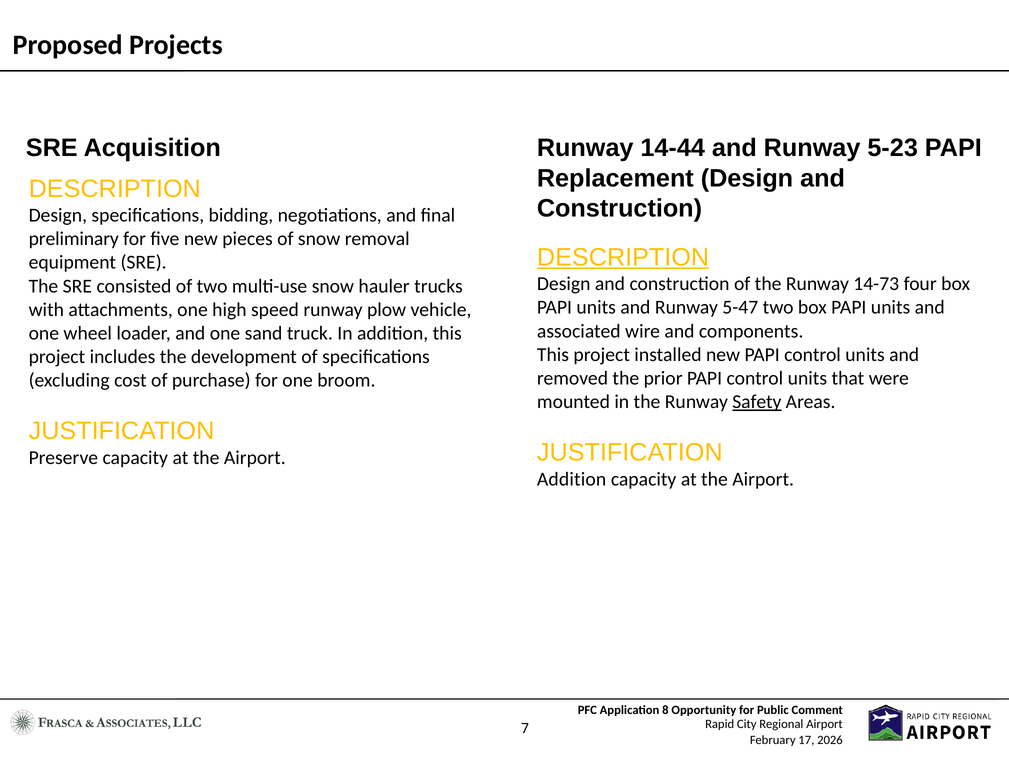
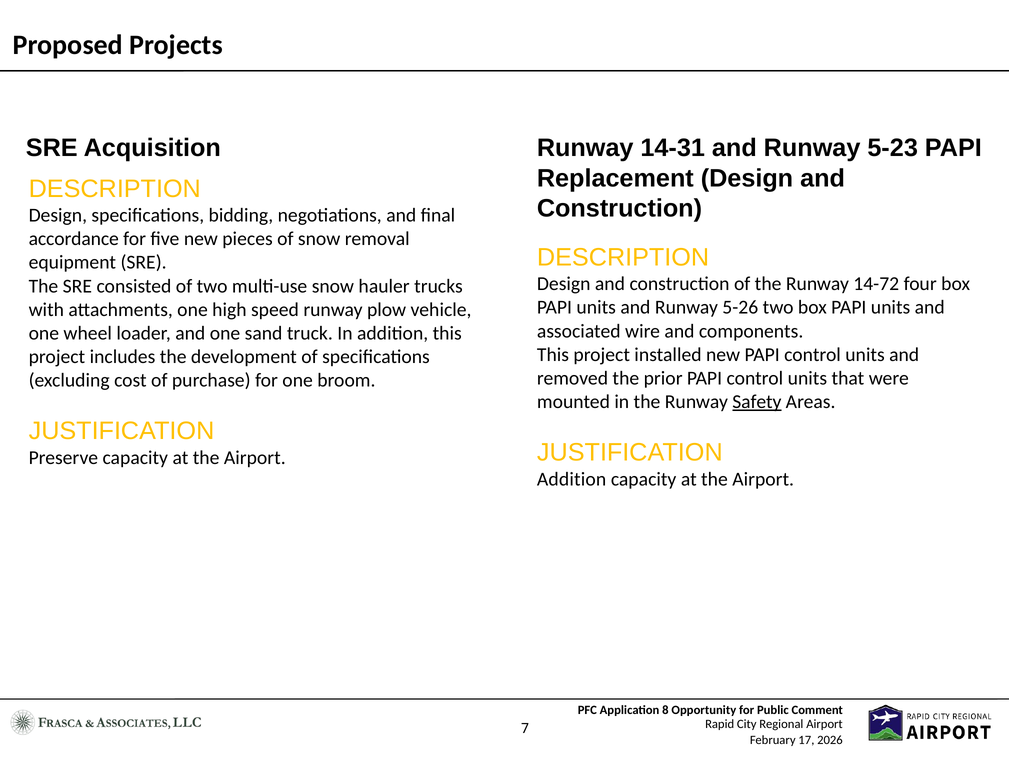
14-44: 14-44 -> 14-31
preliminary: preliminary -> accordance
DESCRIPTION at (623, 257) underline: present -> none
14-73: 14-73 -> 14-72
5-47: 5-47 -> 5-26
